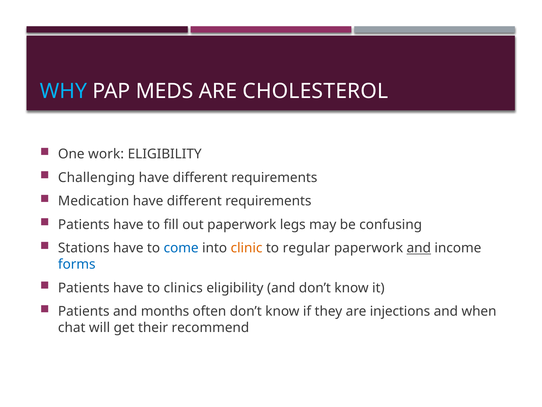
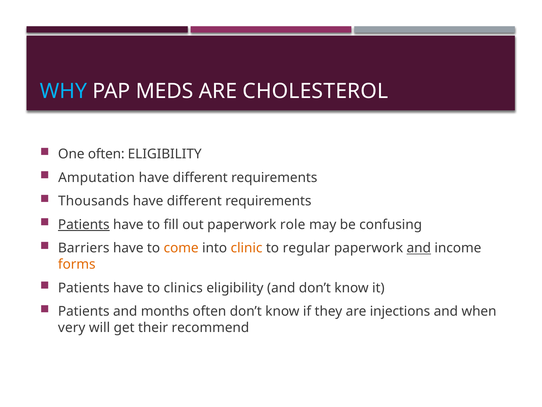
One work: work -> often
Challenging: Challenging -> Amputation
Medication: Medication -> Thousands
Patients at (84, 224) underline: none -> present
legs: legs -> role
Stations: Stations -> Barriers
come colour: blue -> orange
forms colour: blue -> orange
chat: chat -> very
